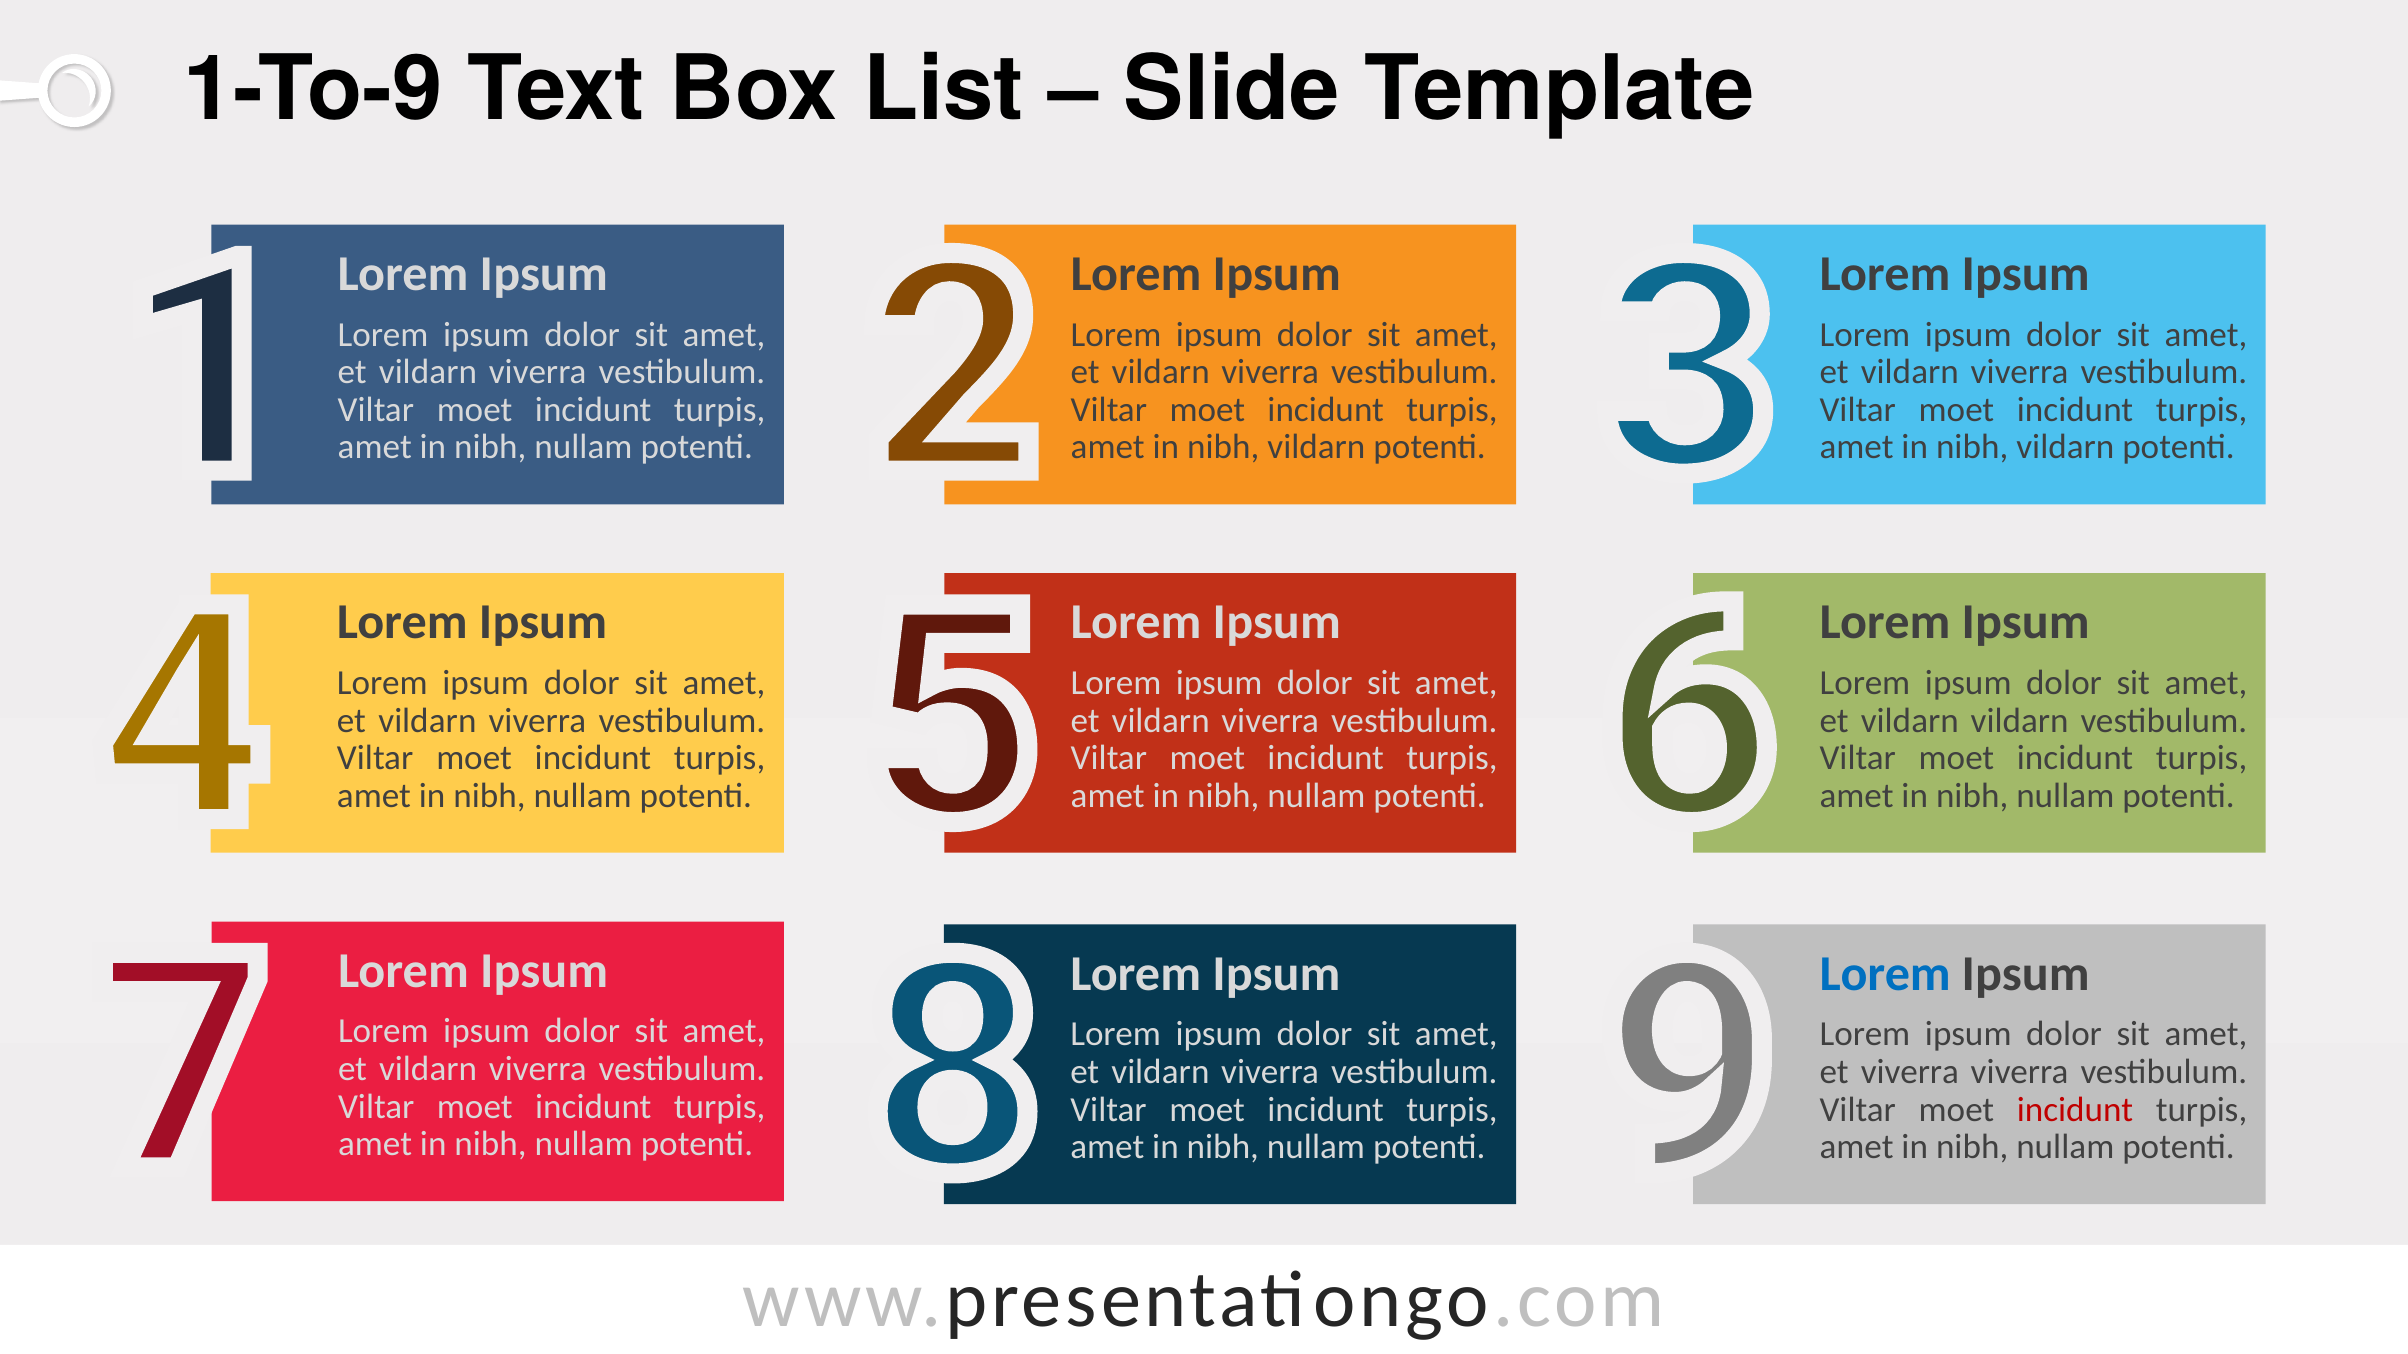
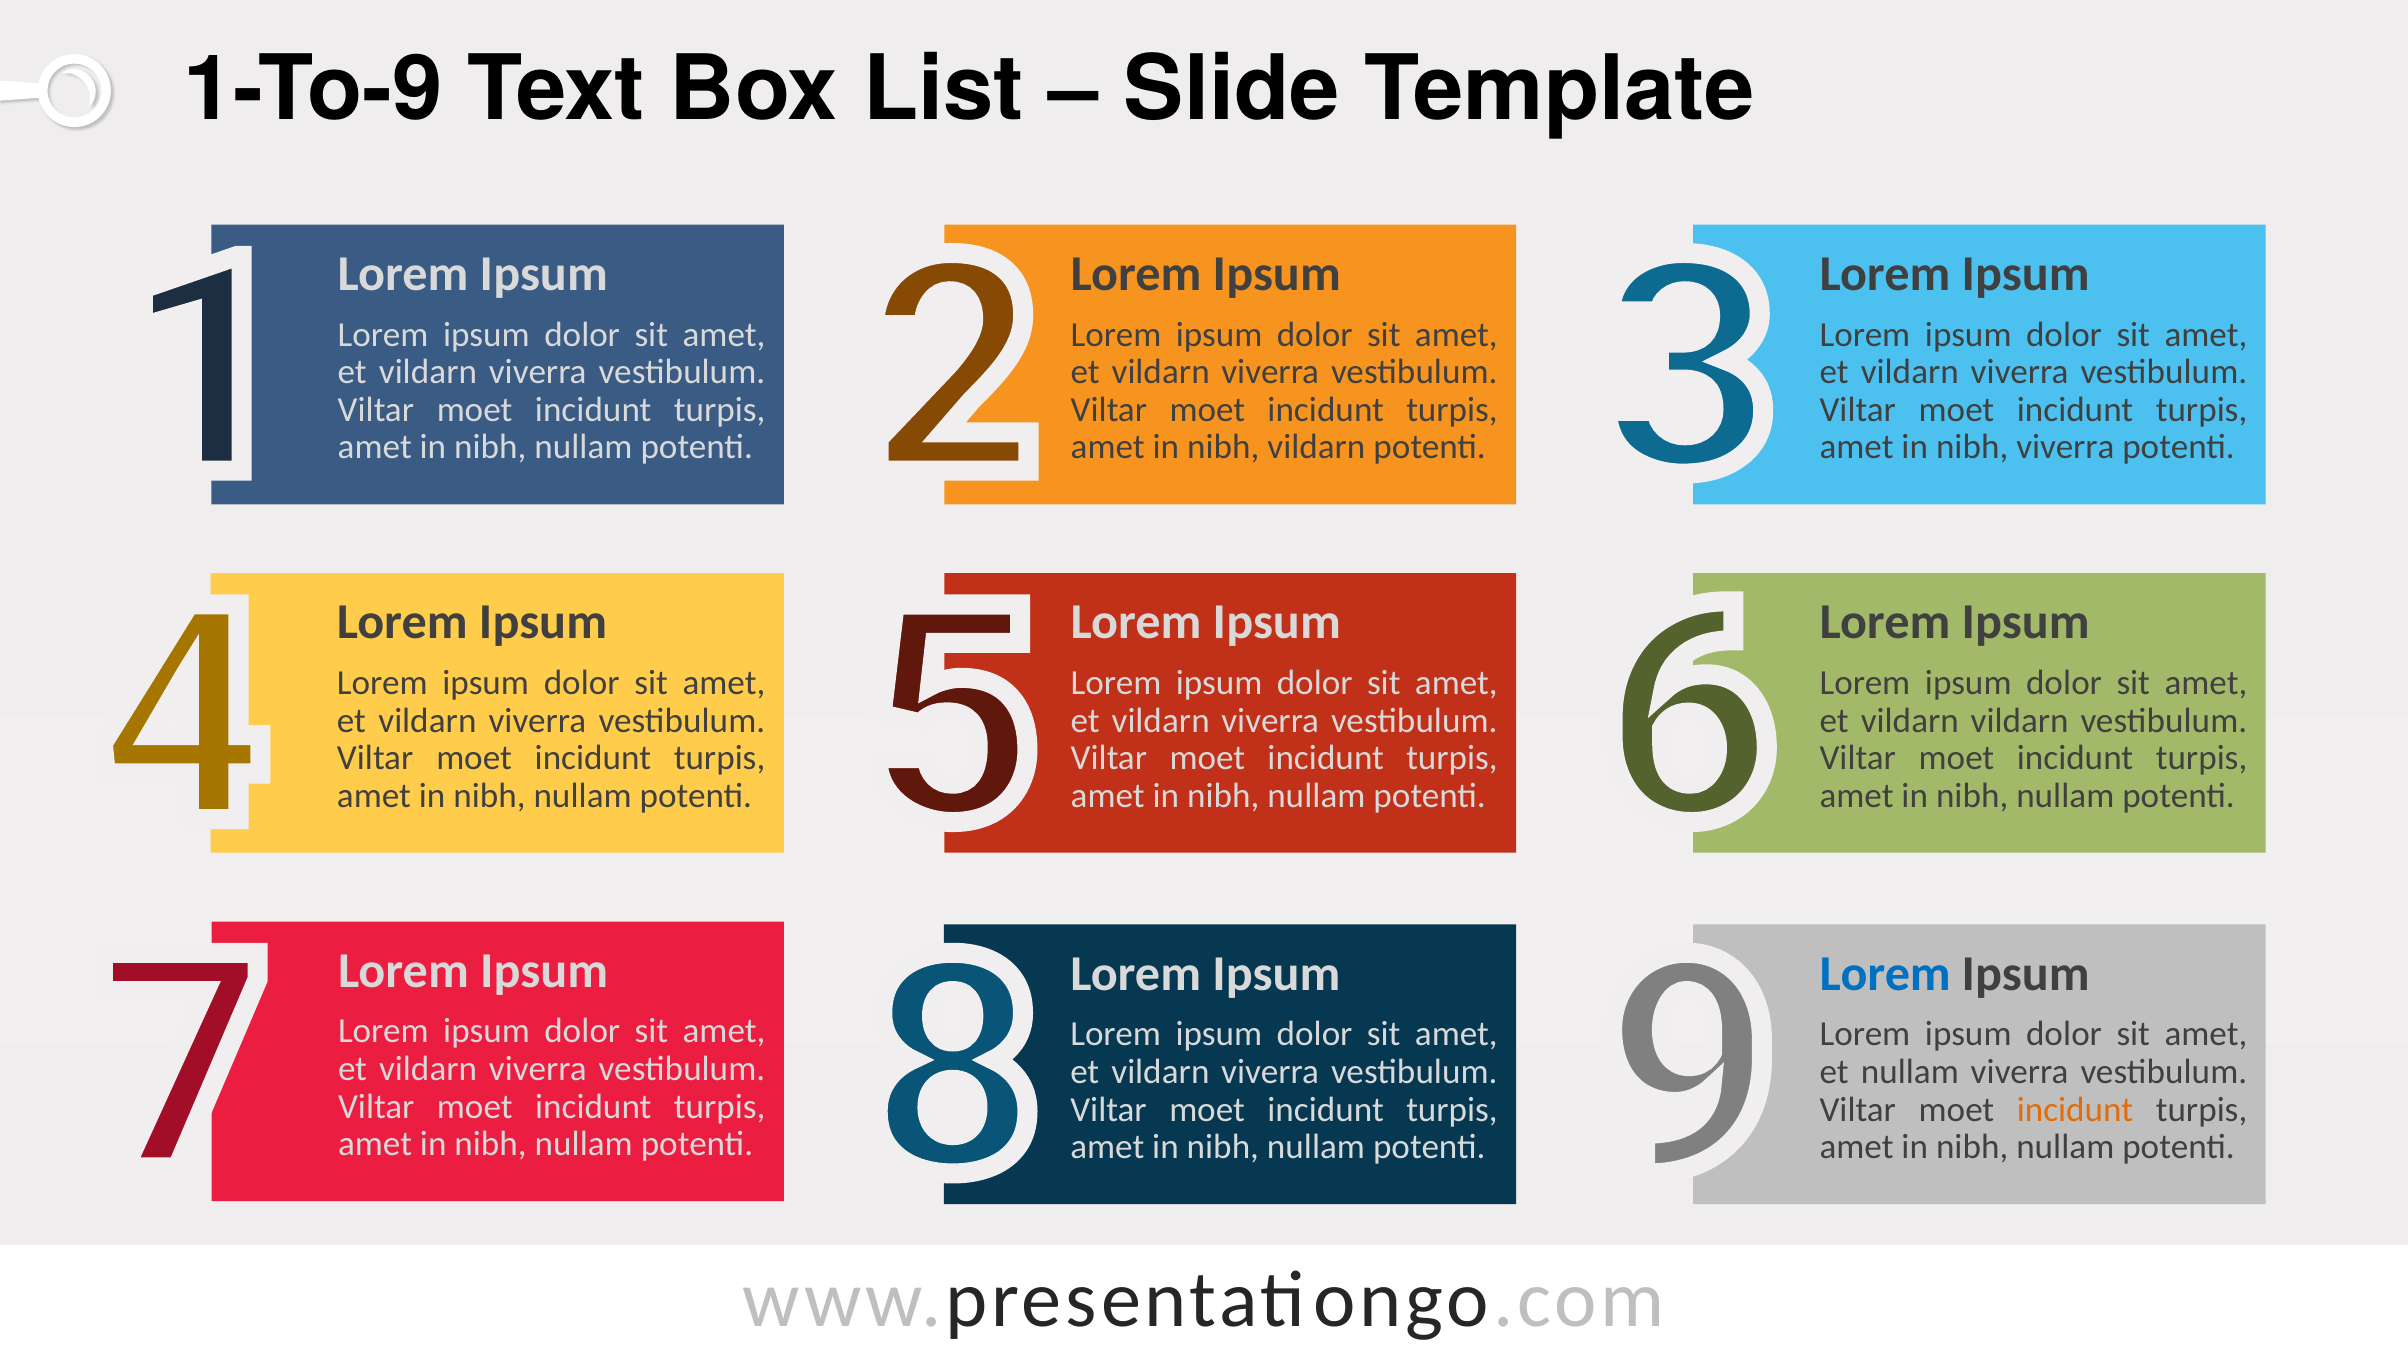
vildarn at (2065, 448): vildarn -> viverra
et viverra: viverra -> nullam
incidunt at (2075, 1110) colour: red -> orange
